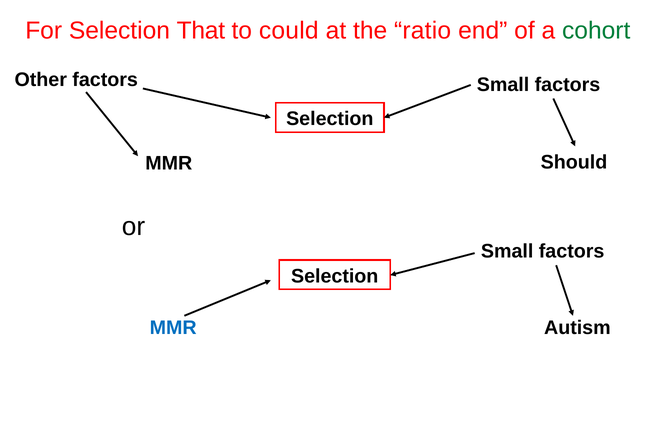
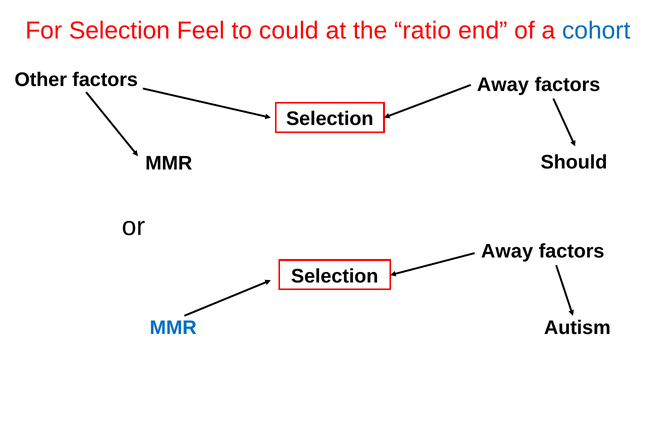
That: That -> Feel
cohort colour: green -> blue
factors Small: Small -> Away
Small at (507, 252): Small -> Away
